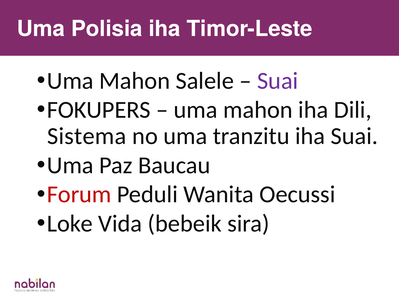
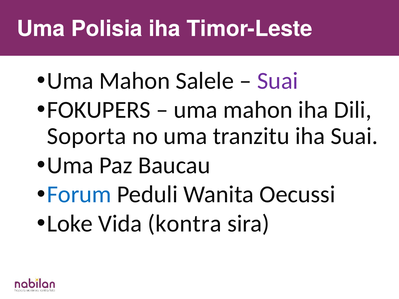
Sistema: Sistema -> Soporta
Forum colour: red -> blue
bebeik: bebeik -> kontra
